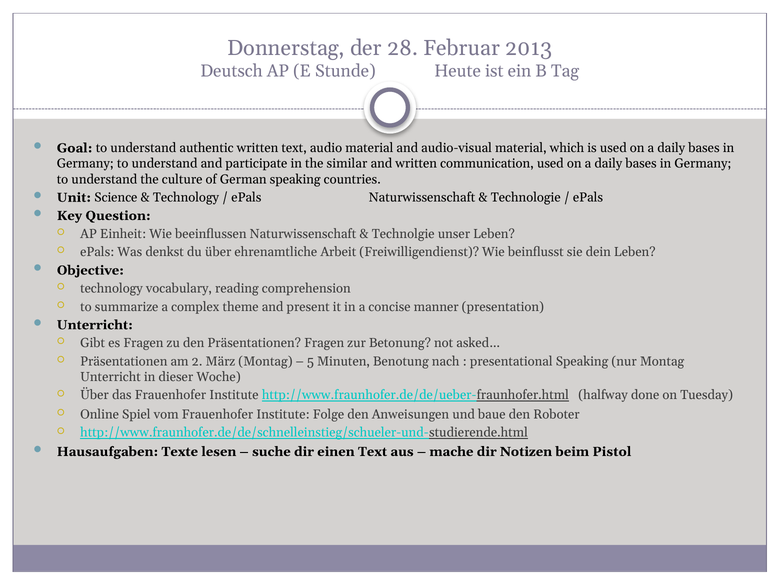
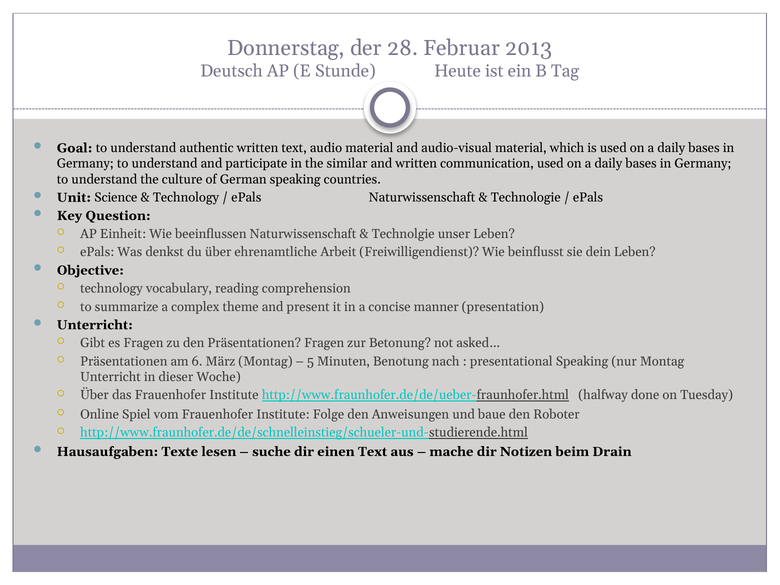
2: 2 -> 6
Pistol: Pistol -> Drain
